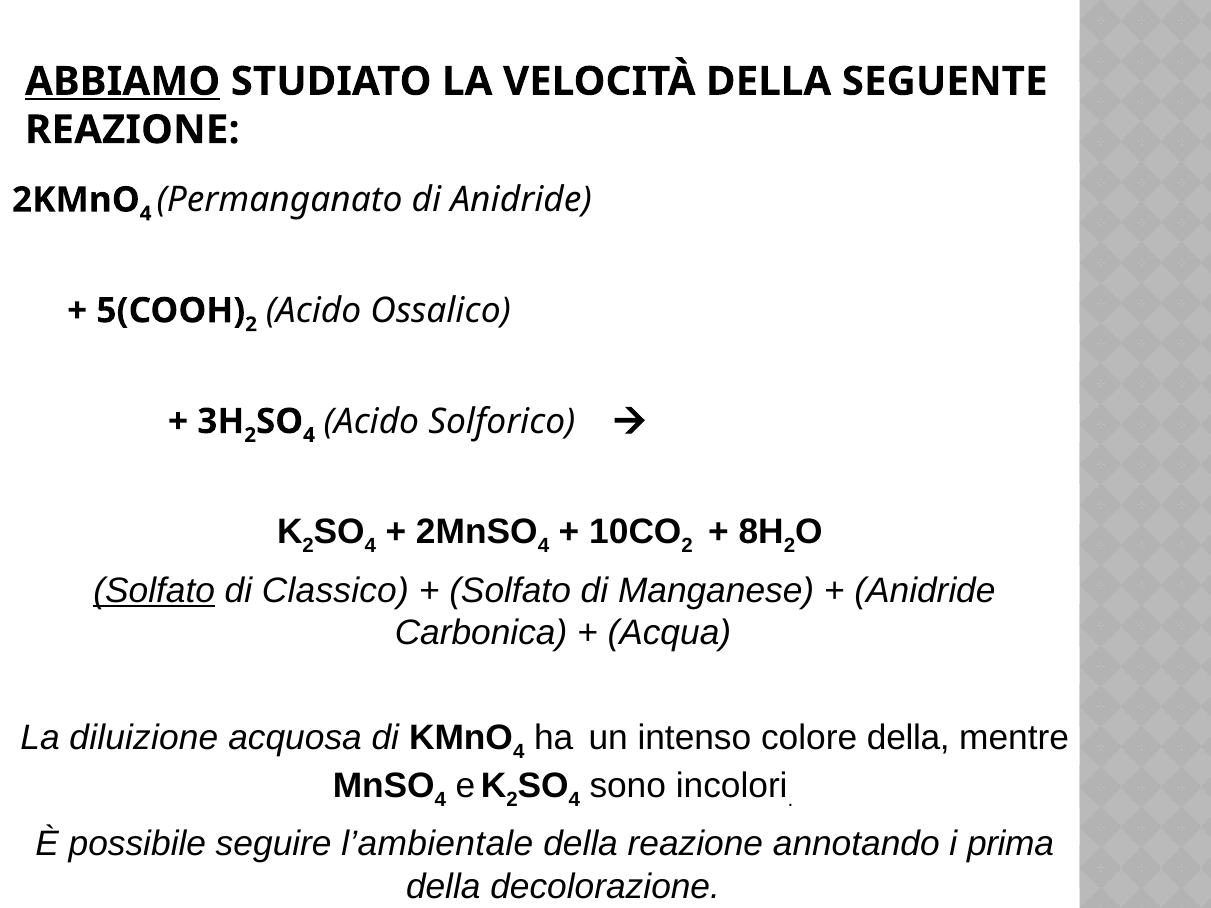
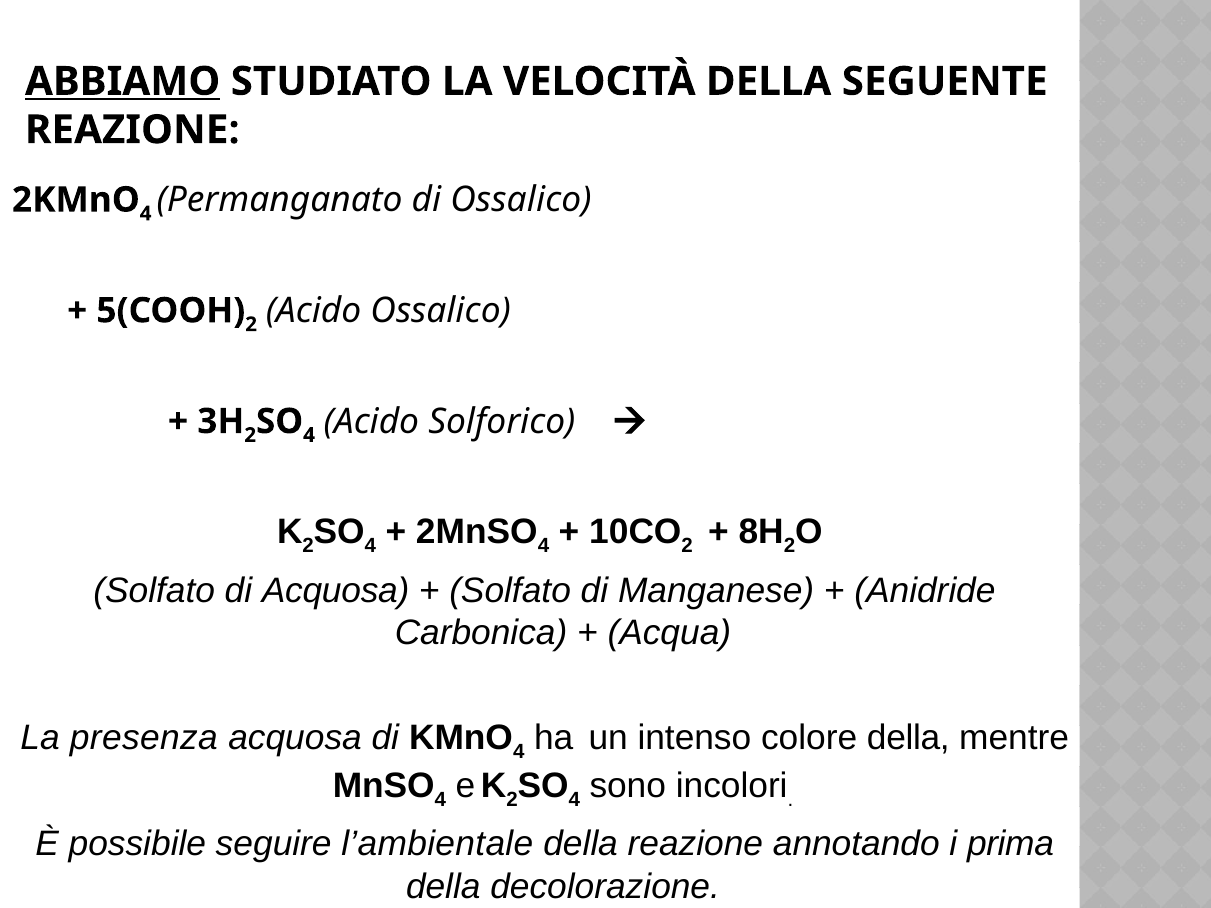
di Anidride: Anidride -> Ossalico
Solfato at (154, 591) underline: present -> none
di Classico: Classico -> Acquosa
diluizione: diluizione -> presenza
